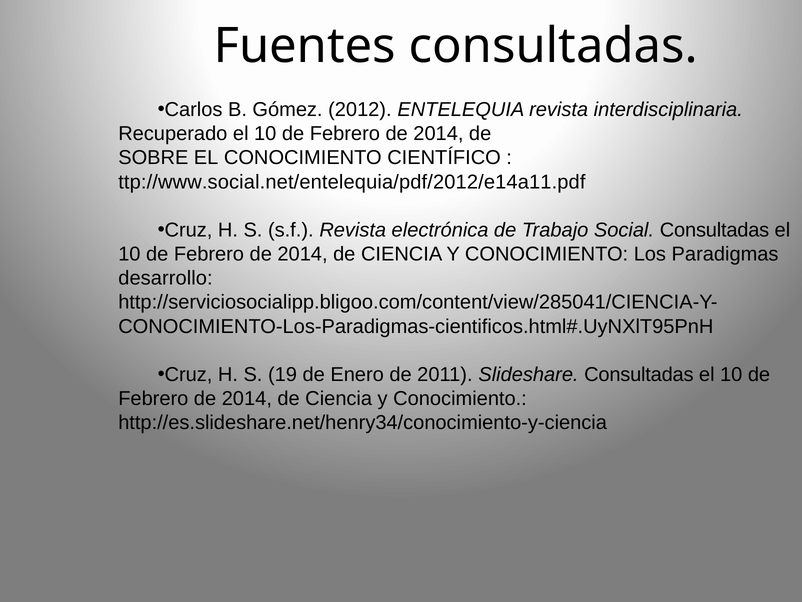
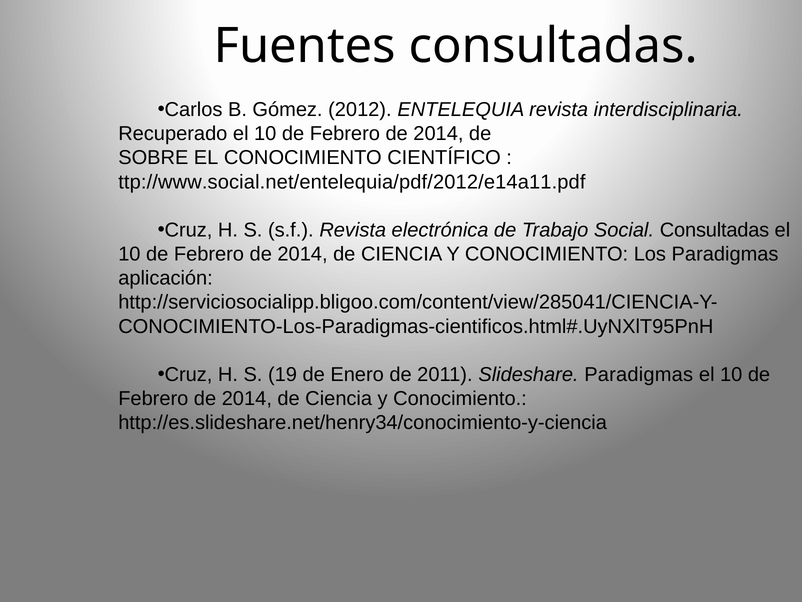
desarrollo: desarrollo -> aplicación
Slideshare Consultadas: Consultadas -> Paradigmas
